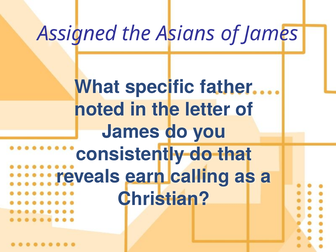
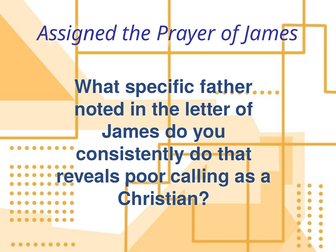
Asians: Asians -> Prayer
earn: earn -> poor
